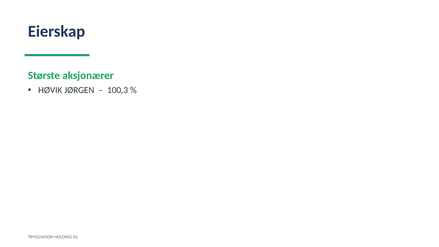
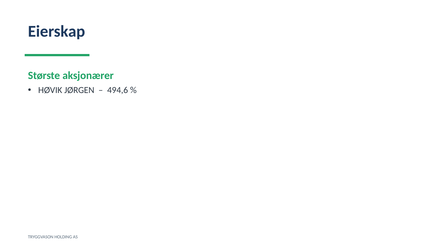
100,3: 100,3 -> 494,6
